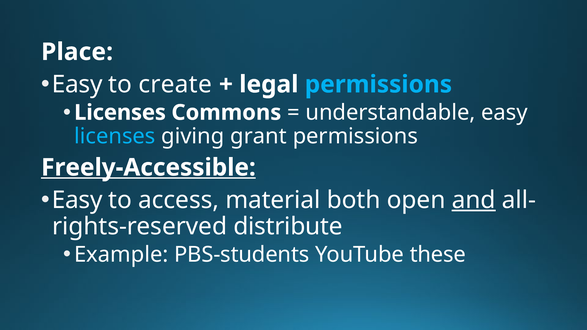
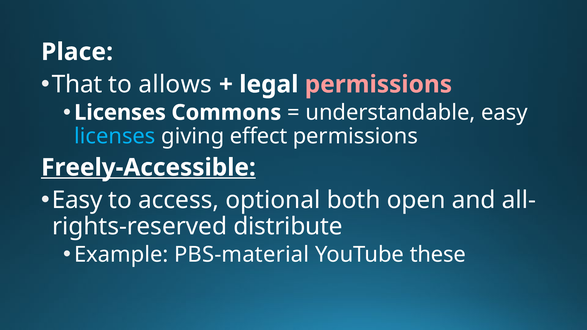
Easy at (77, 84): Easy -> That
create: create -> allows
permissions at (378, 84) colour: light blue -> pink
grant: grant -> effect
material: material -> optional
and underline: present -> none
PBS-students: PBS-students -> PBS-material
